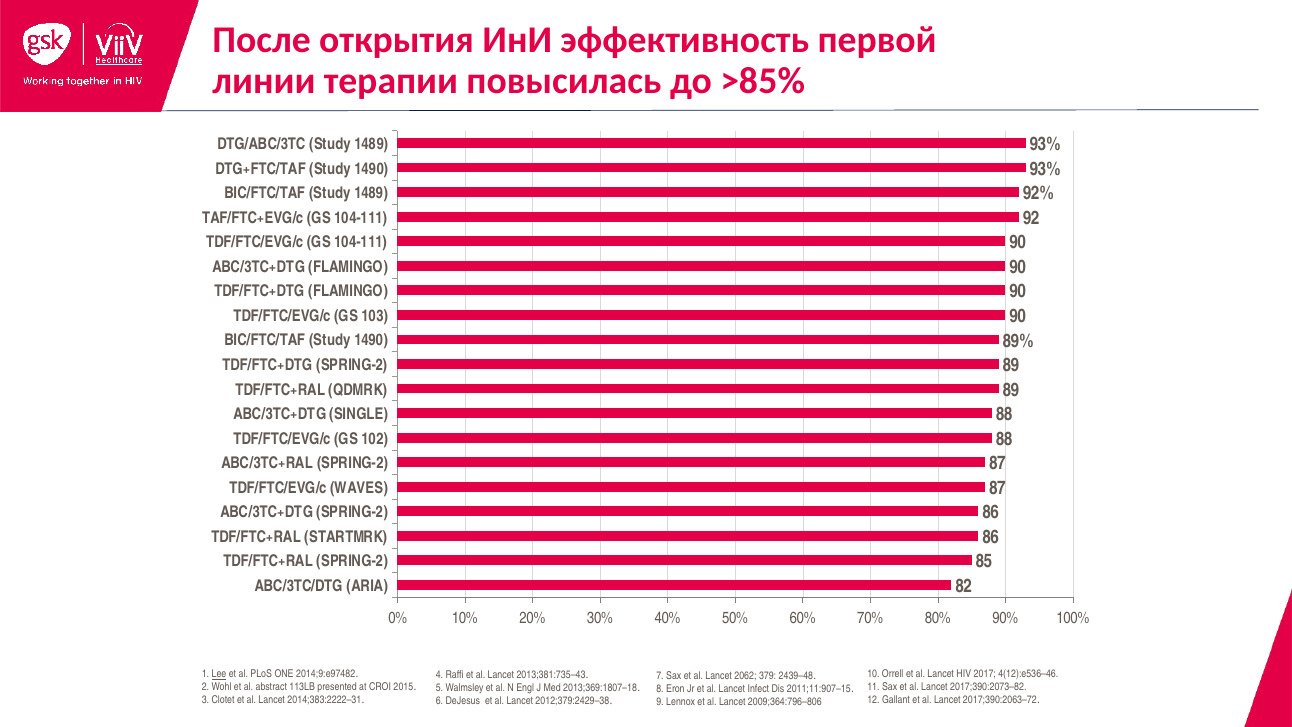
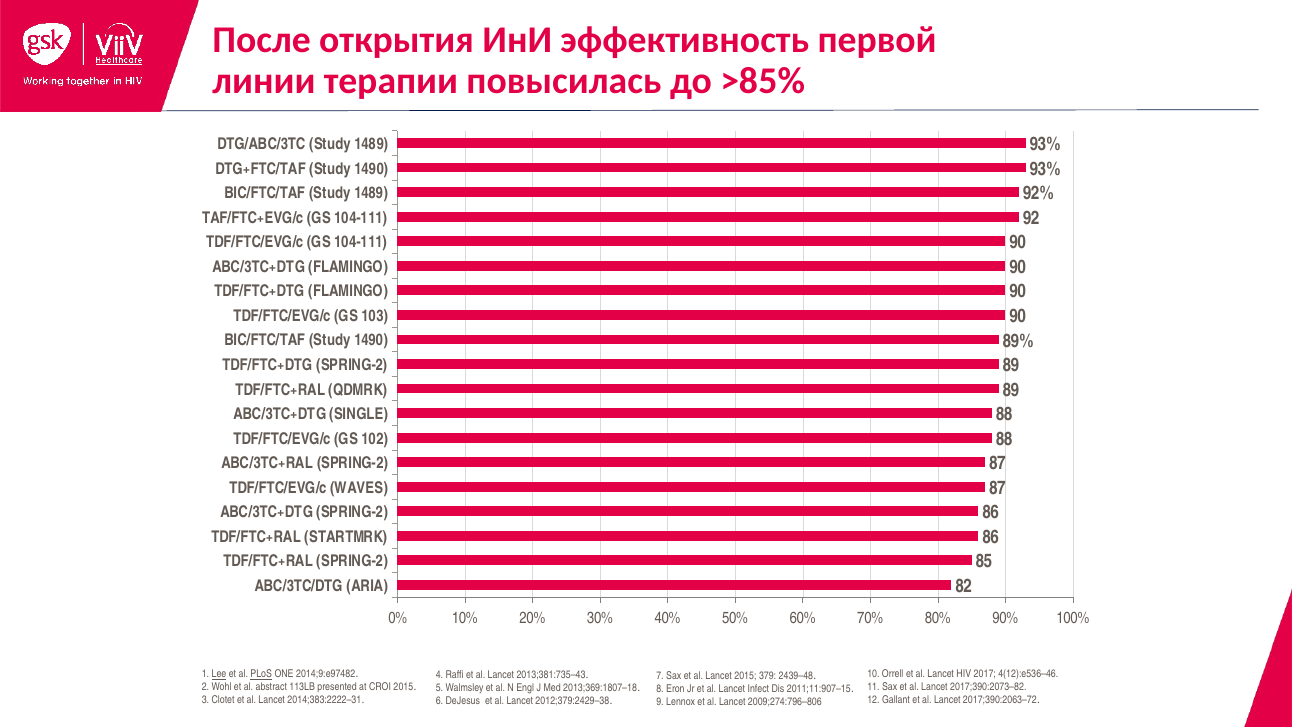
PLoS underline: none -> present
Lancet 2062: 2062 -> 2015
2009;364:796–806: 2009;364:796–806 -> 2009;274:796–806
